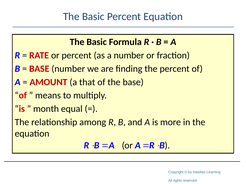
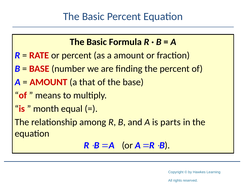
a number: number -> amount
more: more -> parts
